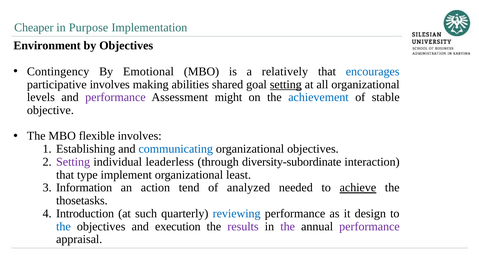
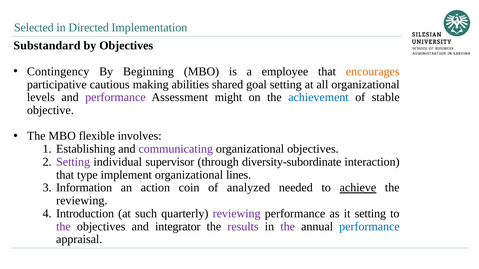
Cheaper: Cheaper -> Selected
Purpose: Purpose -> Directed
Environment: Environment -> Substandard
Emotional: Emotional -> Beginning
relatively: relatively -> employee
encourages colour: blue -> orange
participative involves: involves -> cautious
setting at (286, 85) underline: present -> none
communicating colour: blue -> purple
leaderless: leaderless -> supervisor
least: least -> lines
tend: tend -> coin
thosetasks at (82, 201): thosetasks -> reviewing
reviewing at (237, 214) colour: blue -> purple
it design: design -> setting
the at (63, 227) colour: blue -> purple
execution: execution -> integrator
performance at (369, 227) colour: purple -> blue
